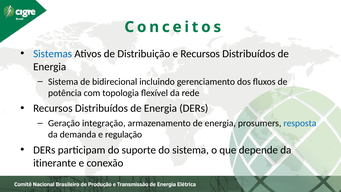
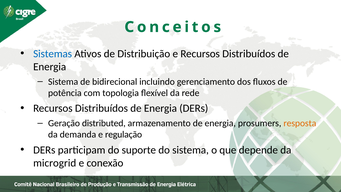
integração: integração -> distributed
resposta colour: blue -> orange
itinerante: itinerante -> microgrid
